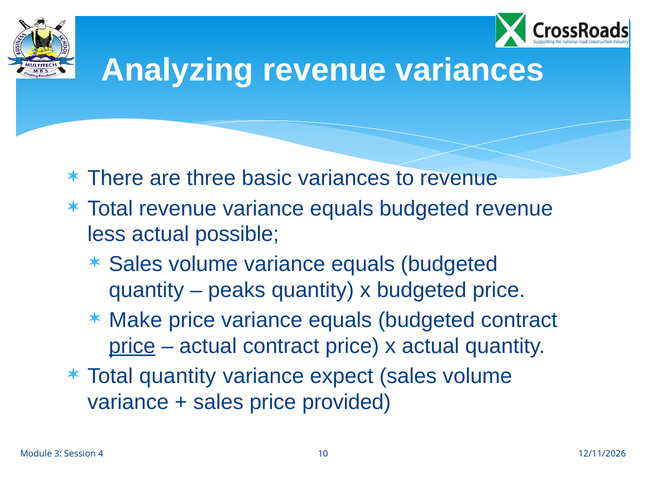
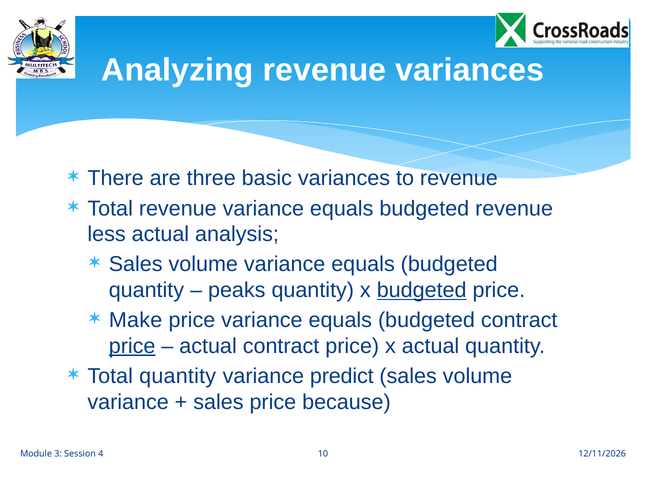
possible: possible -> analysis
budgeted at (422, 290) underline: none -> present
expect: expect -> predict
provided: provided -> because
